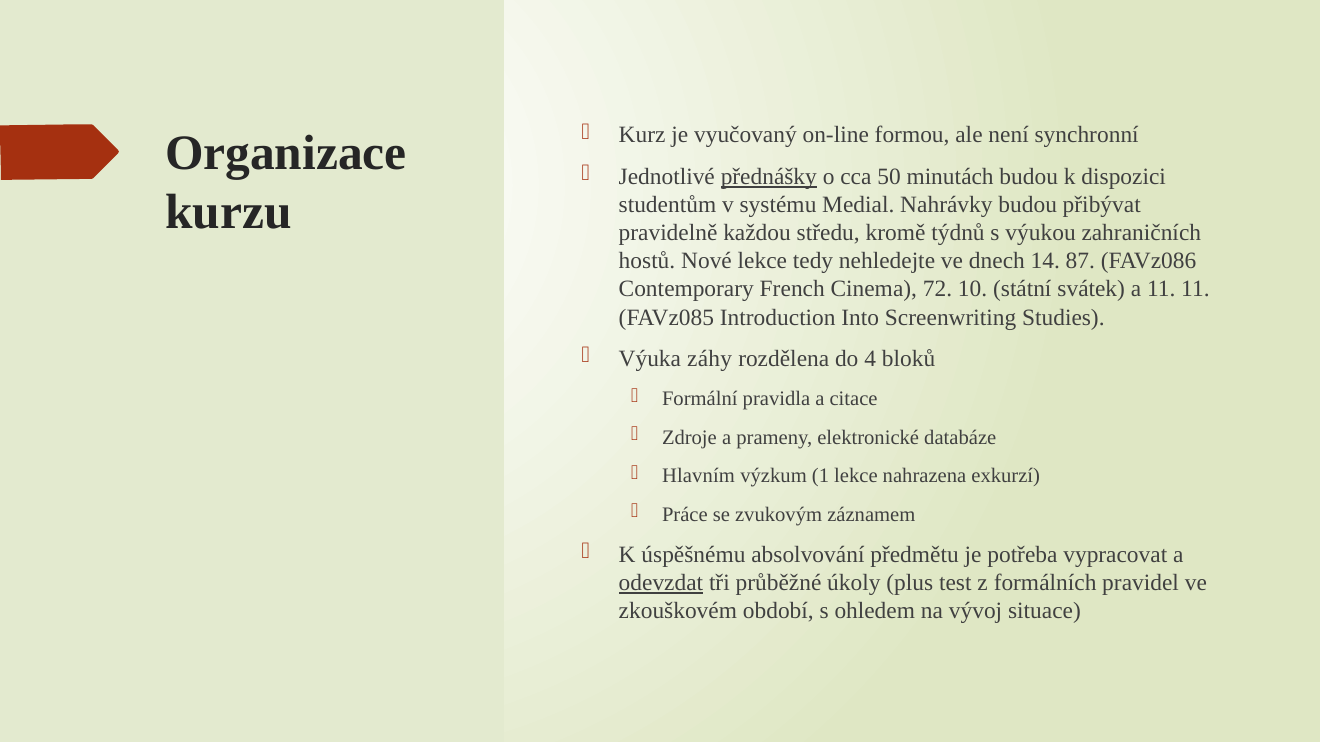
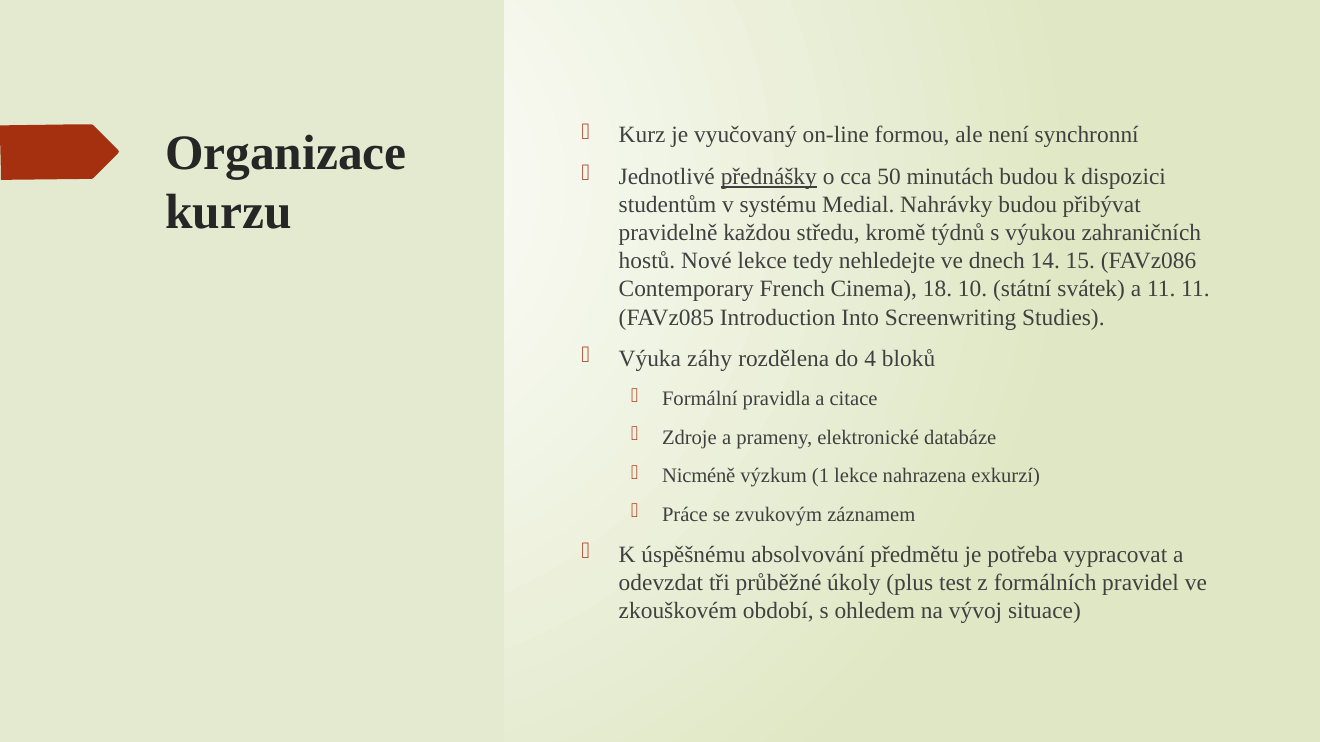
87: 87 -> 15
72: 72 -> 18
Hlavním: Hlavním -> Nicméně
odevzdat underline: present -> none
